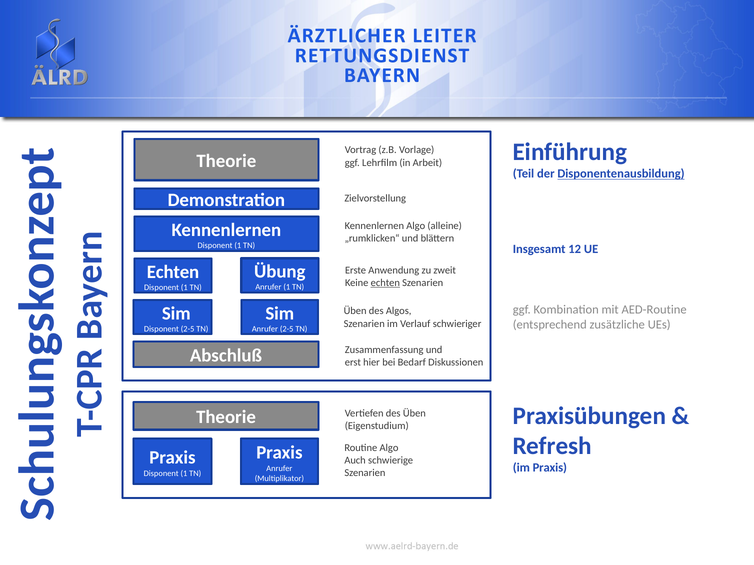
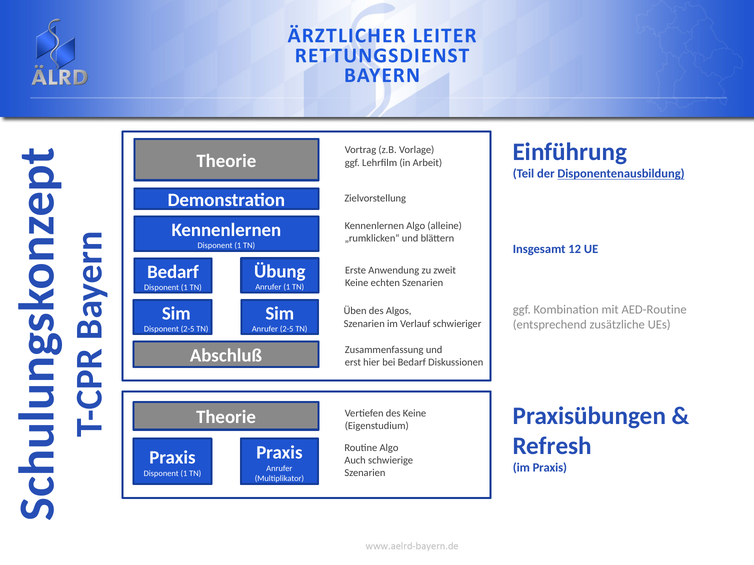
Echten at (173, 272): Echten -> Bedarf
echten at (385, 283) underline: present -> none
des Üben: Üben -> Keine
